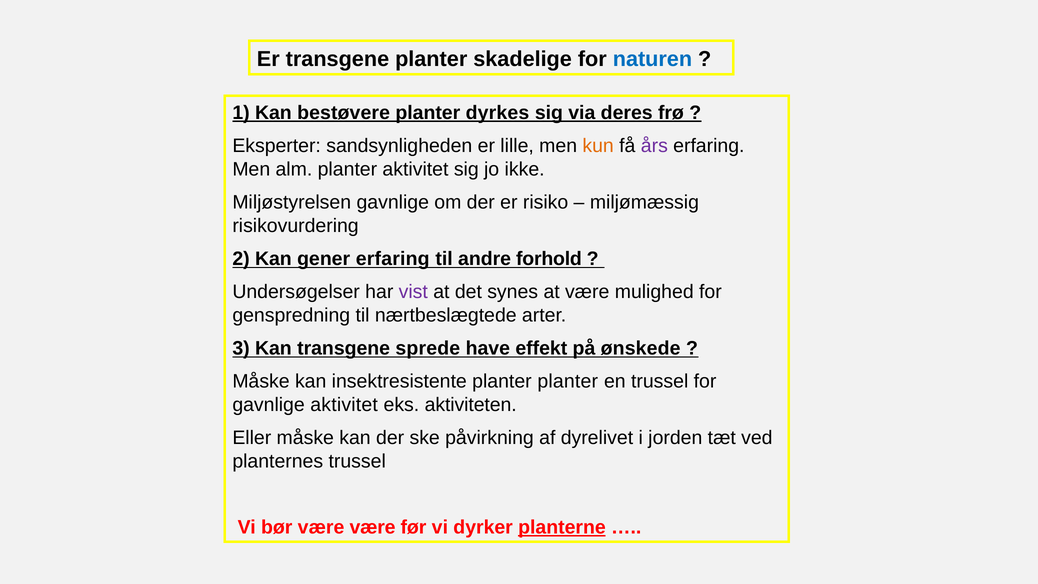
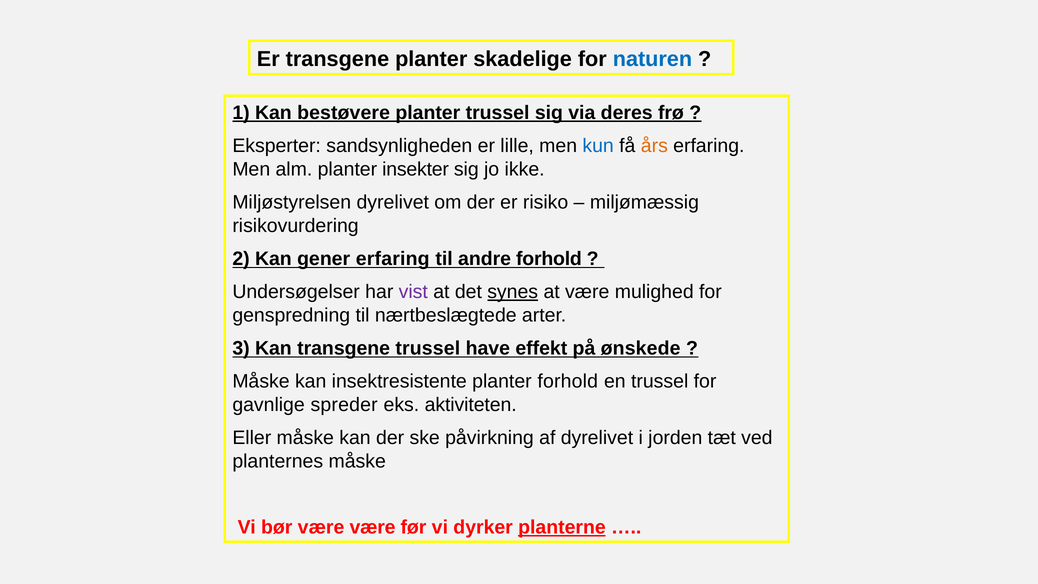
planter dyrkes: dyrkes -> trussel
kun colour: orange -> blue
års colour: purple -> orange
planter aktivitet: aktivitet -> insekter
Miljøstyrelsen gavnlige: gavnlige -> dyrelivet
synes underline: none -> present
transgene sprede: sprede -> trussel
planter planter: planter -> forhold
gavnlige aktivitet: aktivitet -> spreder
planternes trussel: trussel -> måske
